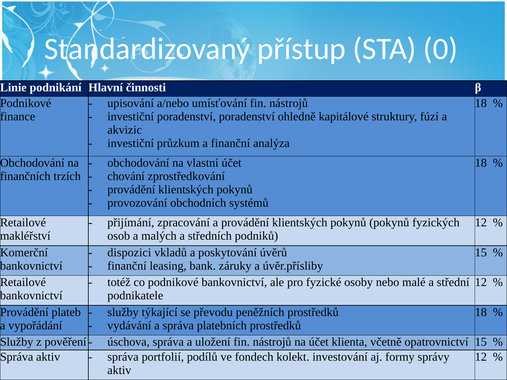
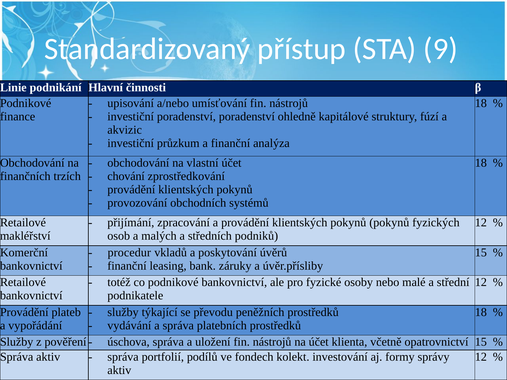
0: 0 -> 9
dispozici: dispozici -> procedur
